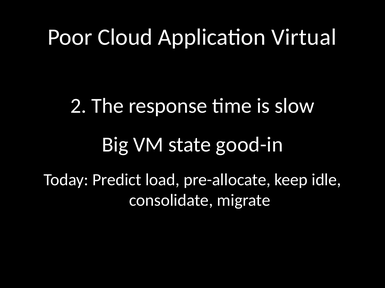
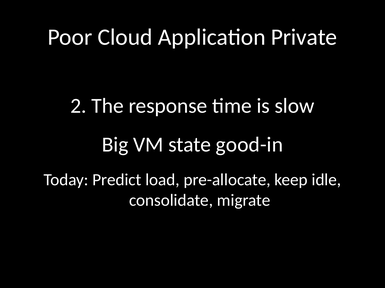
Virtual: Virtual -> Private
